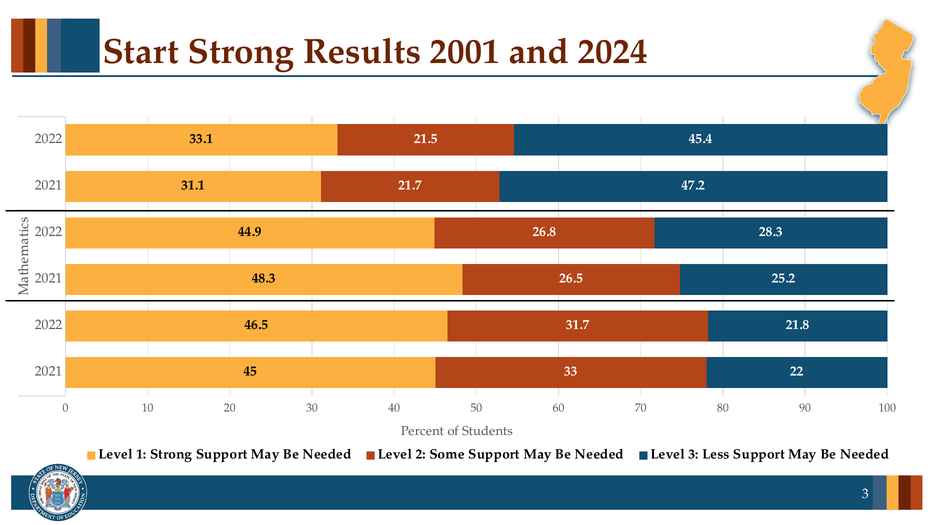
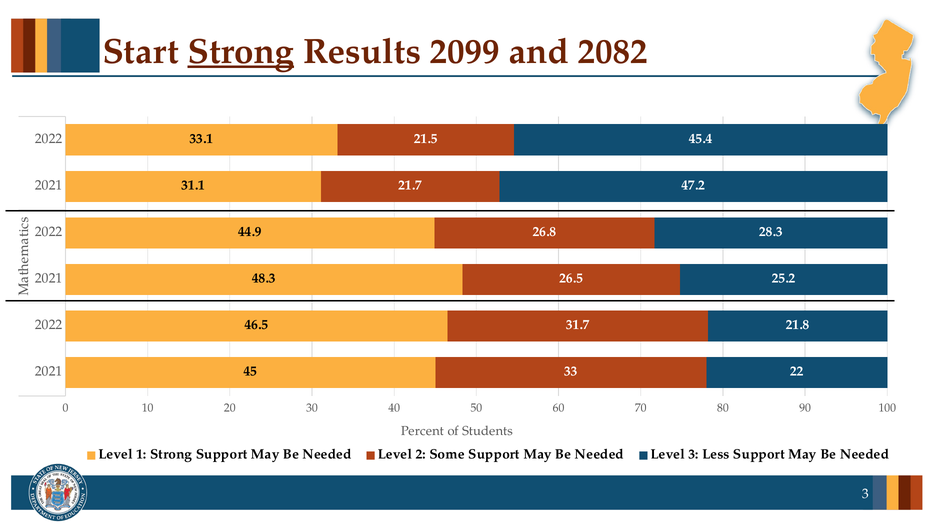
Strong at (241, 52) underline: none -> present
2001: 2001 -> 2099
2024: 2024 -> 2082
